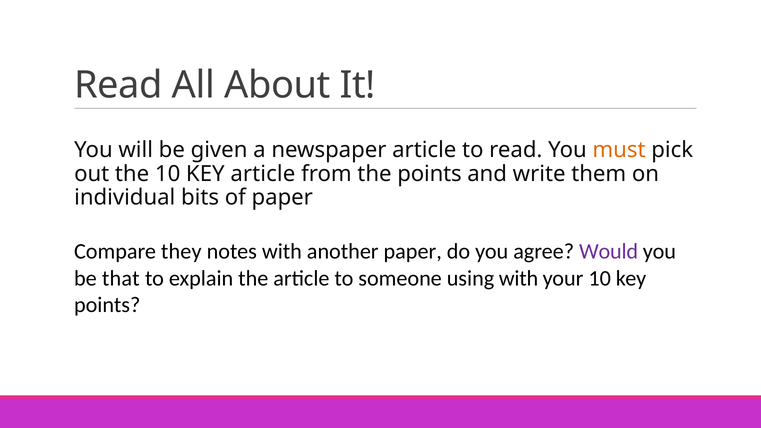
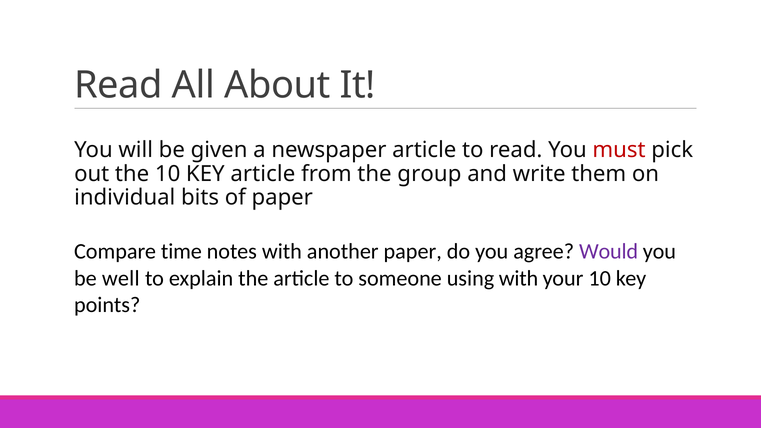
must colour: orange -> red
the points: points -> group
they: they -> time
that: that -> well
